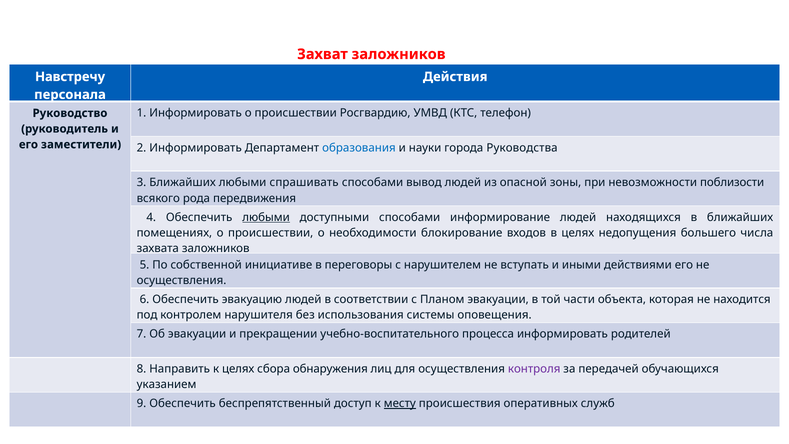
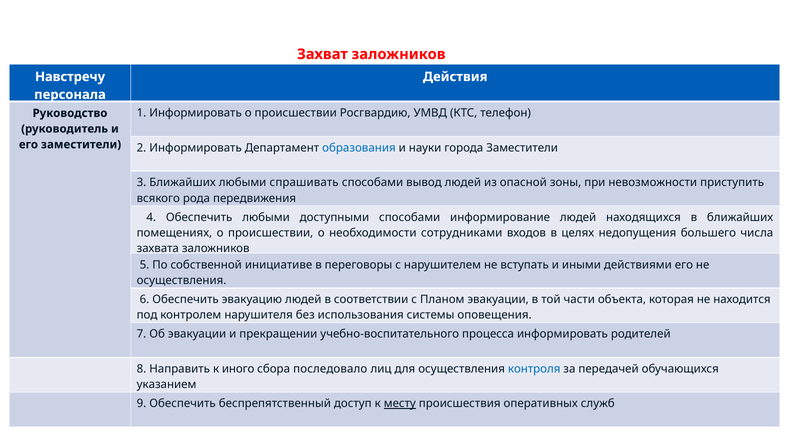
города Руководства: Руководства -> Заместители
поблизости: поблизости -> приступить
любыми at (266, 217) underline: present -> none
блокирование: блокирование -> сотрудниками
к целях: целях -> иного
обнаружения: обнаружения -> последовало
контроля colour: purple -> blue
